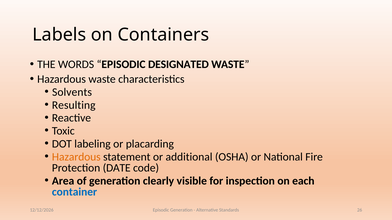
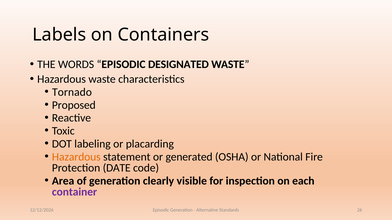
Solvents: Solvents -> Tornado
Resulting: Resulting -> Proposed
additional: additional -> generated
container colour: blue -> purple
